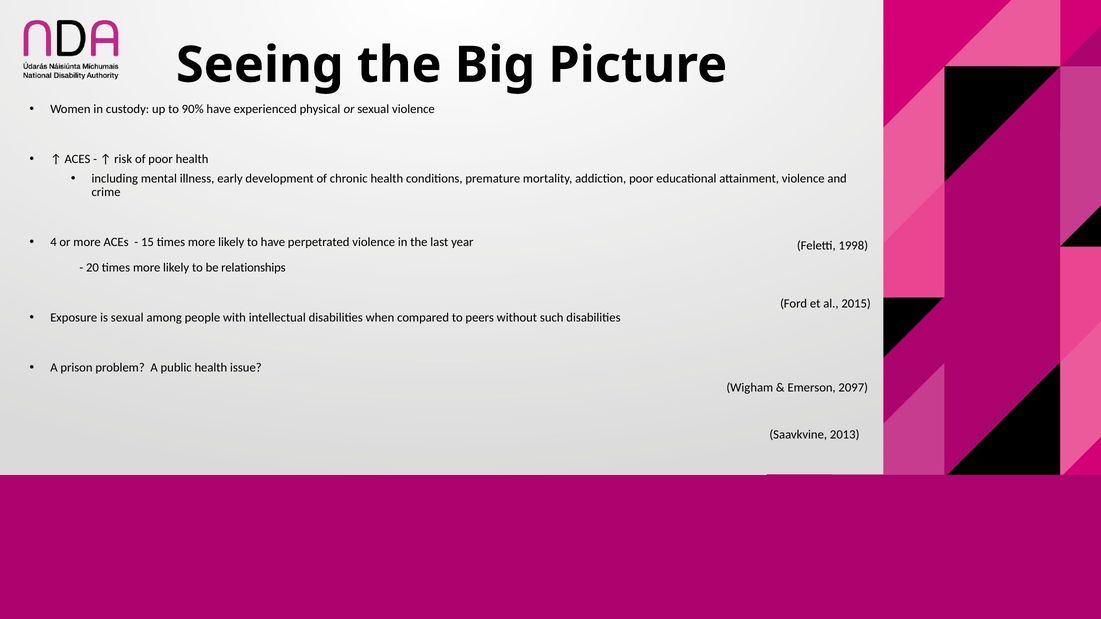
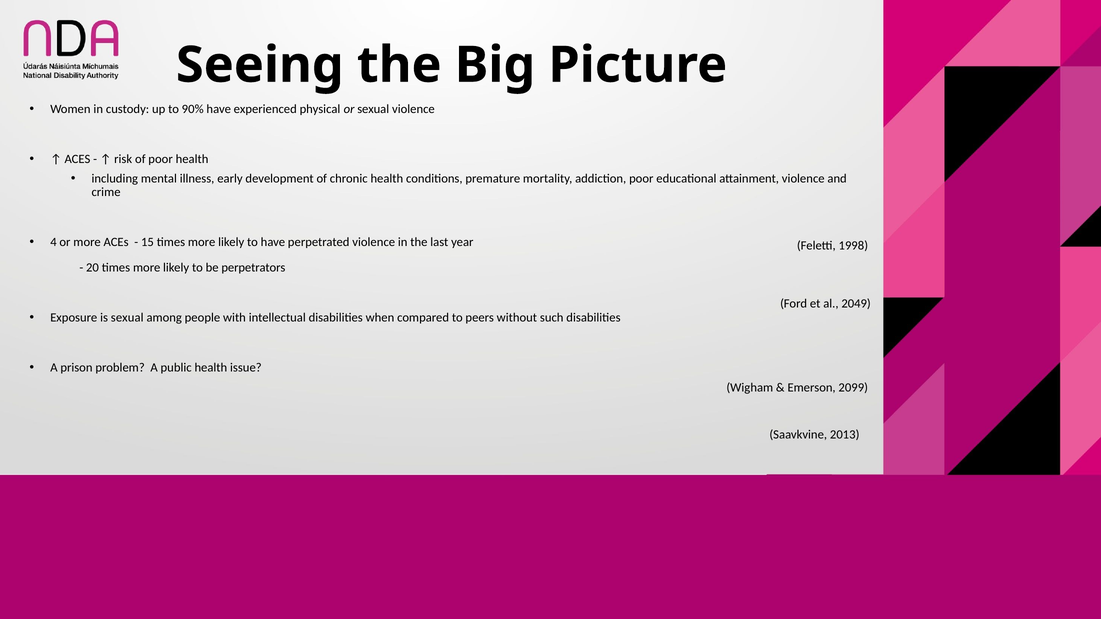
relationships: relationships -> perpetrators
2015: 2015 -> 2049
2097: 2097 -> 2099
